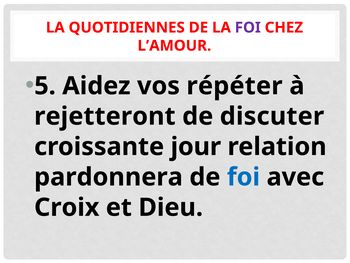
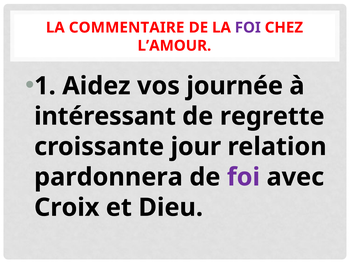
QUOTIDIENNES: QUOTIDIENNES -> COMMENTAIRE
5: 5 -> 1
répéter: répéter -> journée
rejetteront: rejetteront -> intéressant
discuter: discuter -> regrette
foi at (243, 177) colour: blue -> purple
